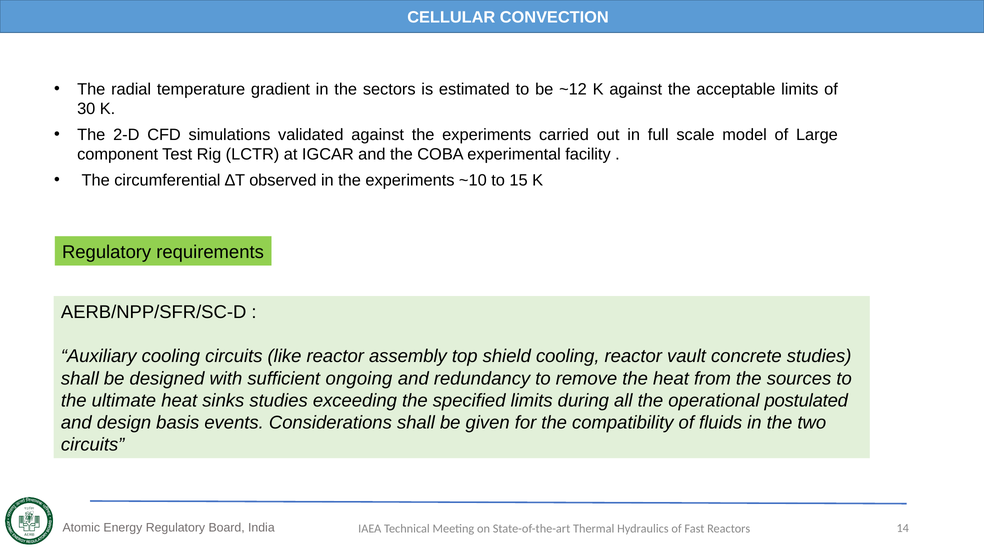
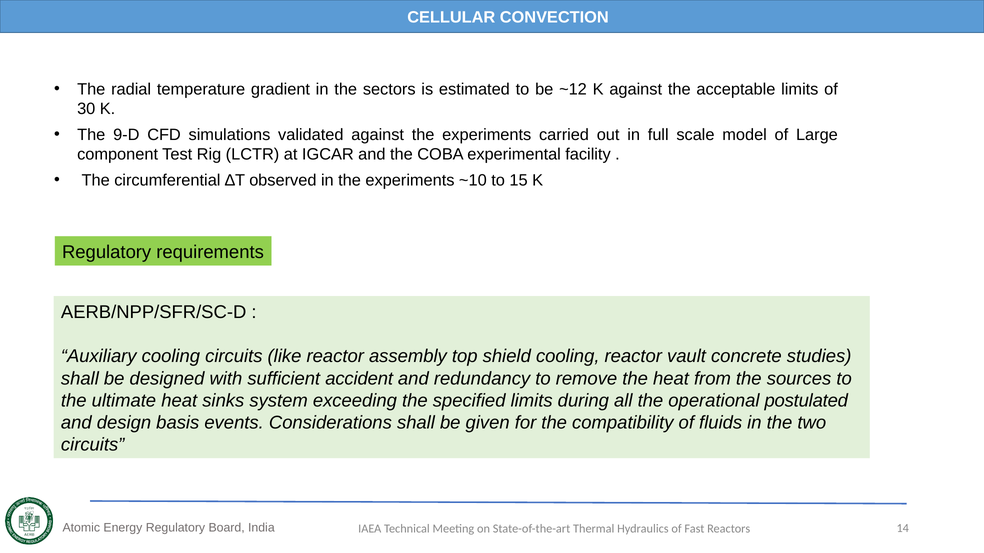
2-D: 2-D -> 9-D
ongoing: ongoing -> accident
sinks studies: studies -> system
